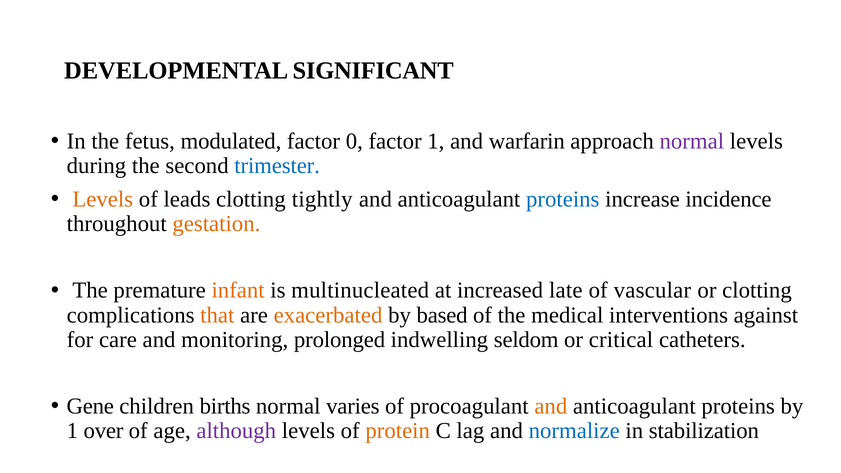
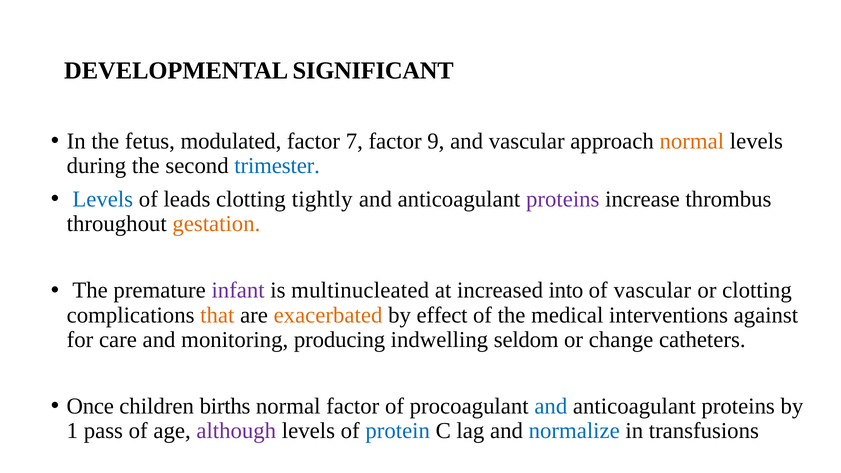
0: 0 -> 7
factor 1: 1 -> 9
and warfarin: warfarin -> vascular
normal at (692, 141) colour: purple -> orange
Levels at (103, 199) colour: orange -> blue
proteins at (563, 199) colour: blue -> purple
incidence: incidence -> thrombus
infant colour: orange -> purple
late: late -> into
based: based -> effect
prolonged: prolonged -> producing
critical: critical -> change
Gene: Gene -> Once
normal varies: varies -> factor
and at (551, 406) colour: orange -> blue
over: over -> pass
protein colour: orange -> blue
stabilization: stabilization -> transfusions
